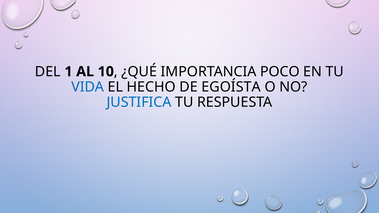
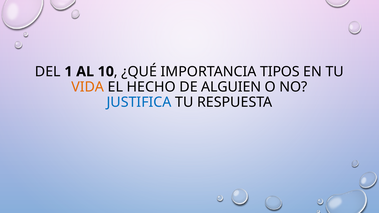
POCO: POCO -> TIPOS
VIDA colour: blue -> orange
EGOÍSTA: EGOÍSTA -> ALGUIEN
